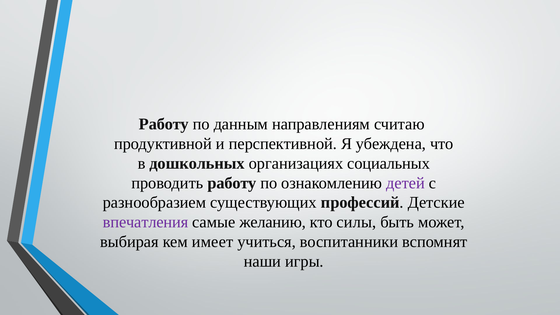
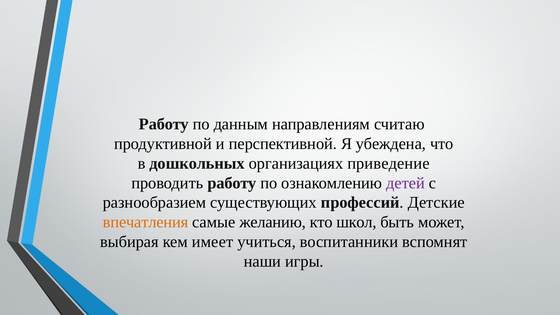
социальных: социальных -> приведение
впечатления colour: purple -> orange
силы: силы -> школ
